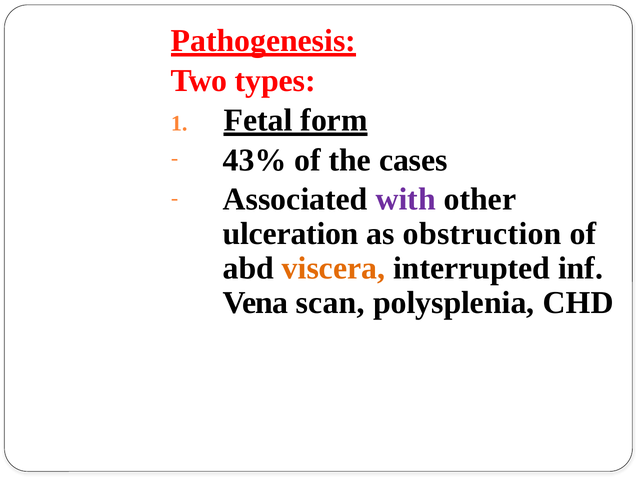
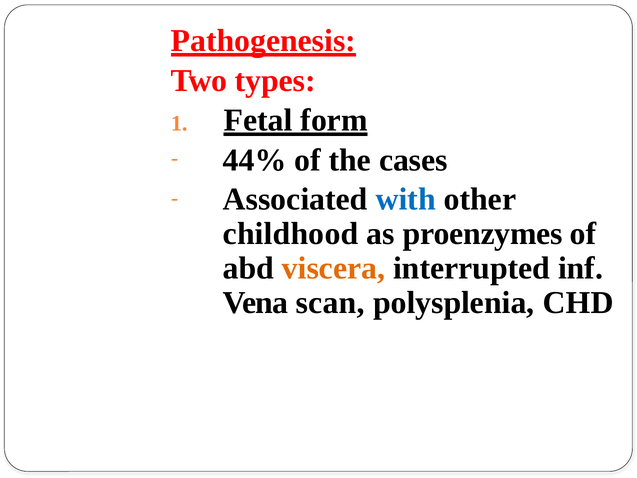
43%: 43% -> 44%
with colour: purple -> blue
ulceration: ulceration -> childhood
obstruction: obstruction -> proenzymes
